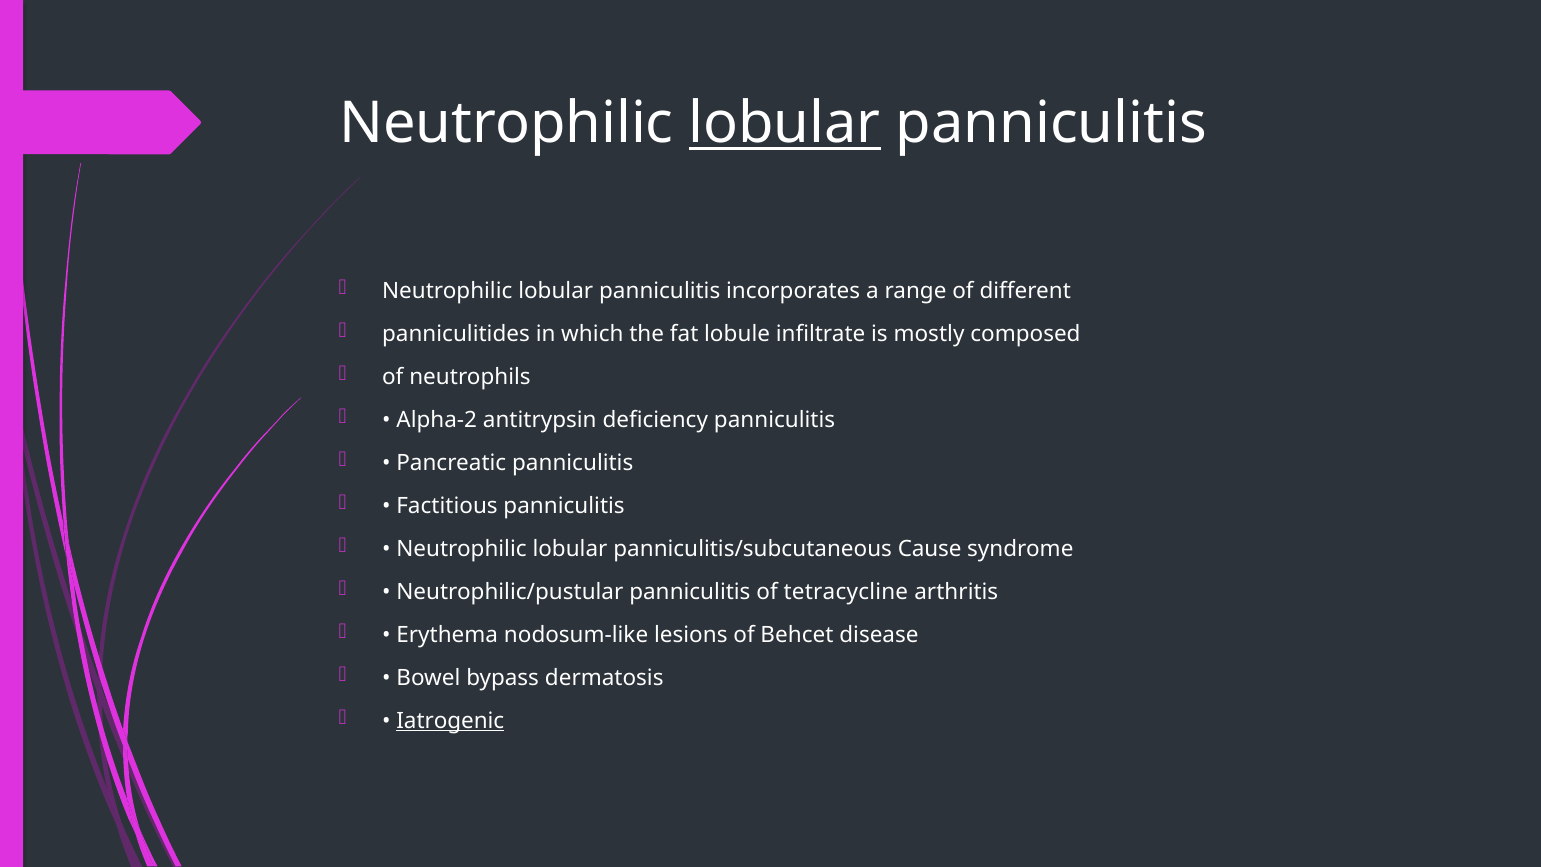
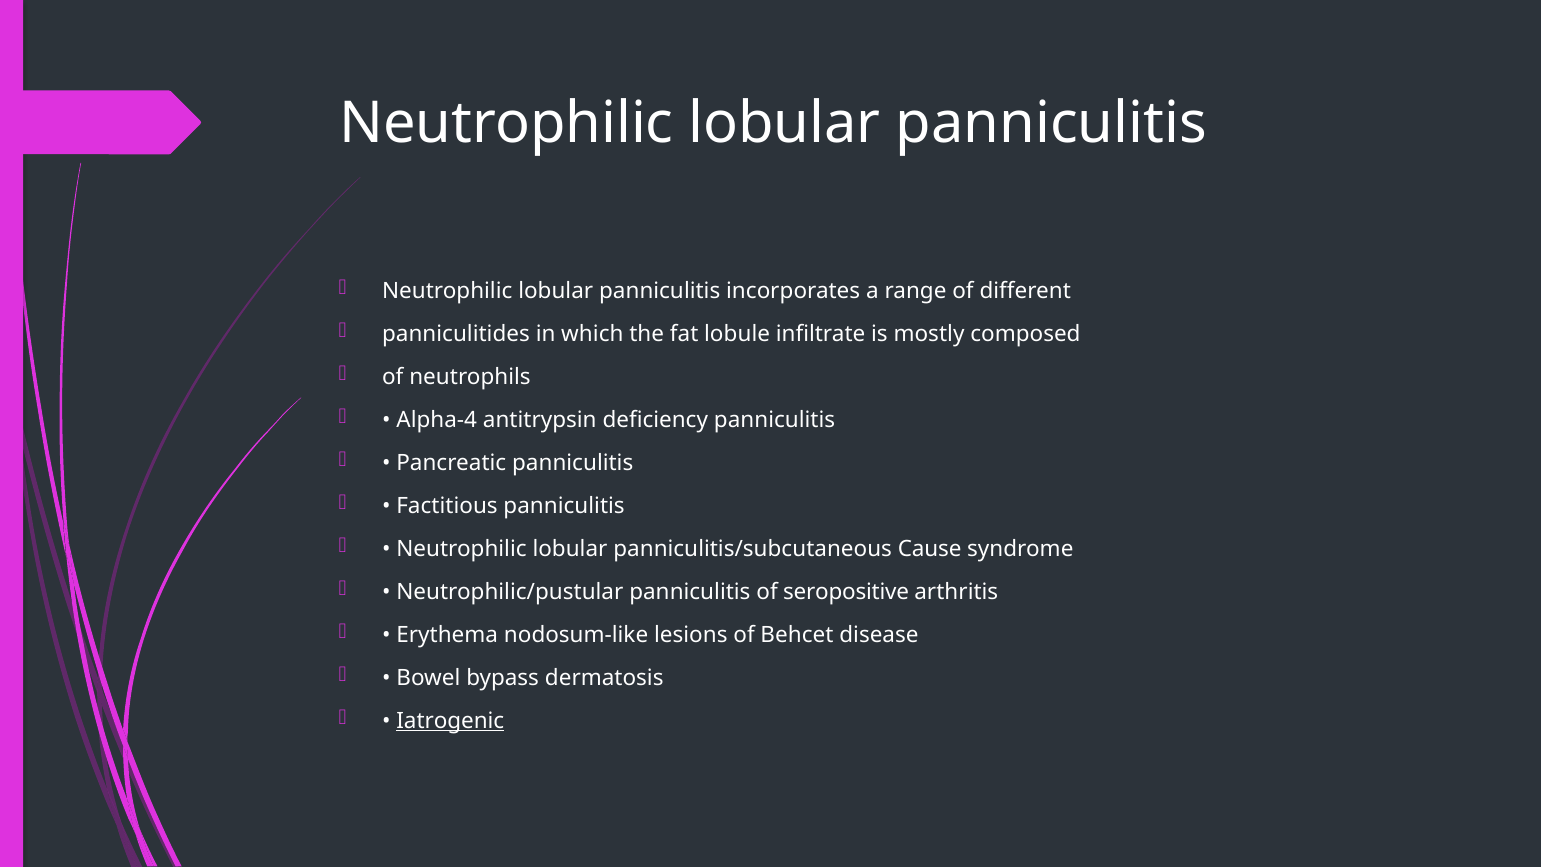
lobular at (785, 123) underline: present -> none
Alpha‐2: Alpha‐2 -> Alpha‐4
tetracycline: tetracycline -> seropositive
